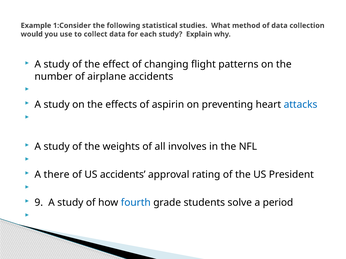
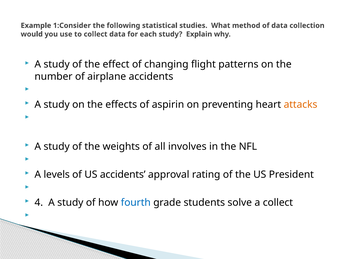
attacks colour: blue -> orange
there: there -> levels
9: 9 -> 4
a period: period -> collect
